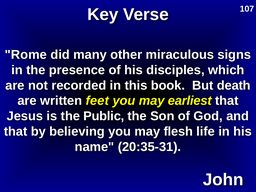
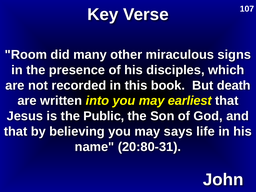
Rome: Rome -> Room
feet: feet -> into
flesh: flesh -> says
20:35-31: 20:35-31 -> 20:80-31
